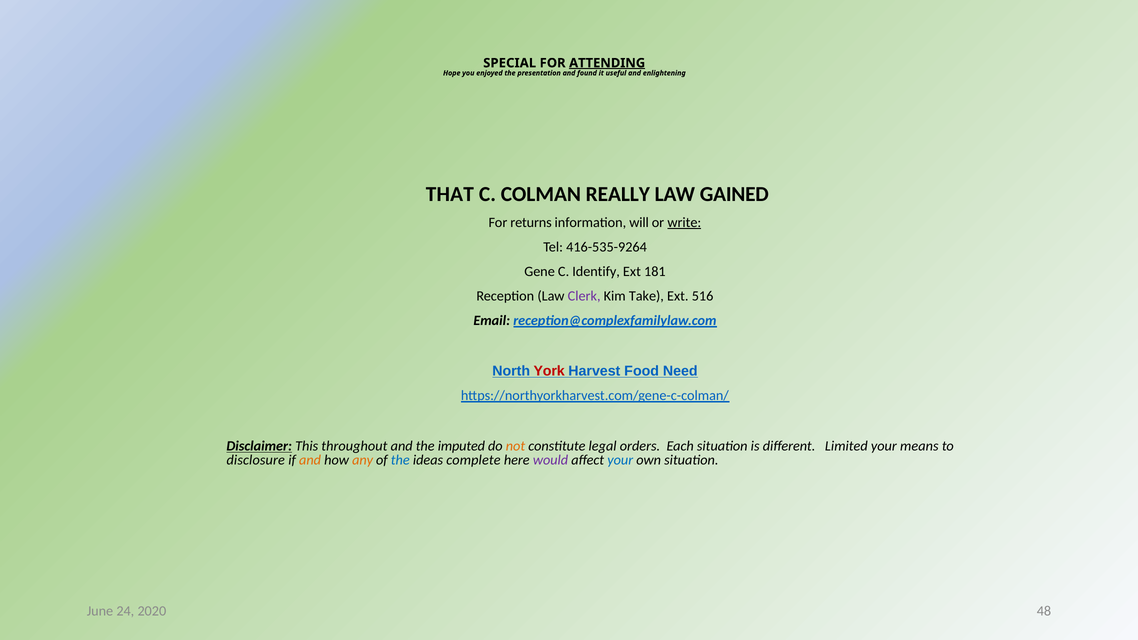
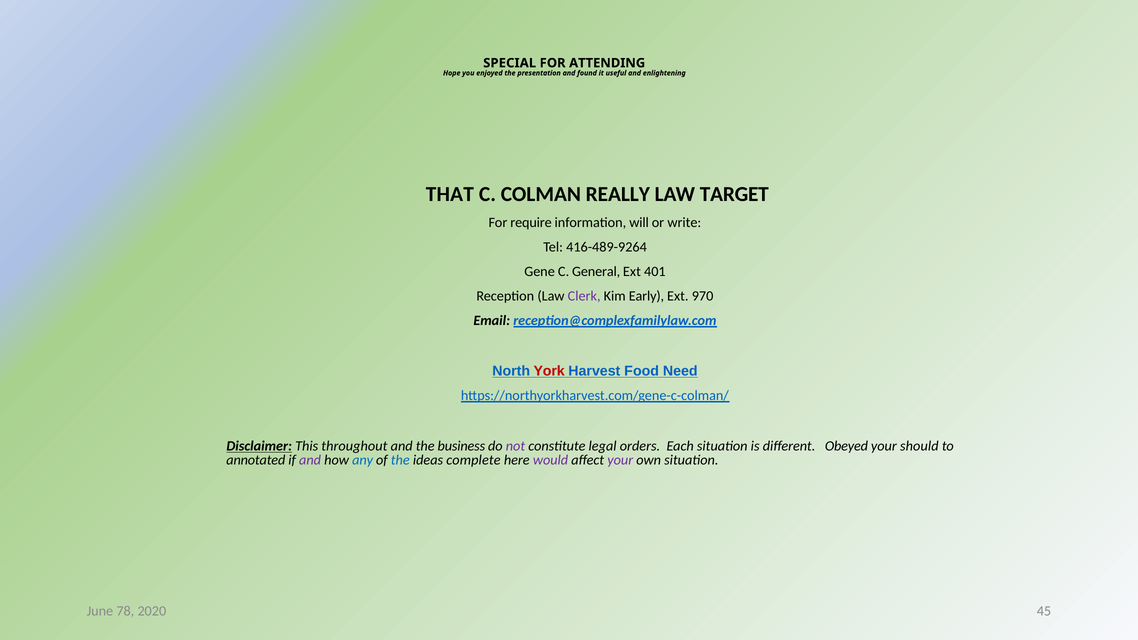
ATTENDING underline: present -> none
GAINED: GAINED -> TARGET
returns: returns -> require
write underline: present -> none
416-535-9264: 416-535-9264 -> 416-489-9264
Identify: Identify -> General
181: 181 -> 401
Take: Take -> Early
516: 516 -> 970
imputed: imputed -> business
not colour: orange -> purple
Limited: Limited -> Obeyed
means: means -> should
disclosure: disclosure -> annotated
and at (310, 460) colour: orange -> purple
any colour: orange -> blue
your at (620, 460) colour: blue -> purple
24: 24 -> 78
48: 48 -> 45
